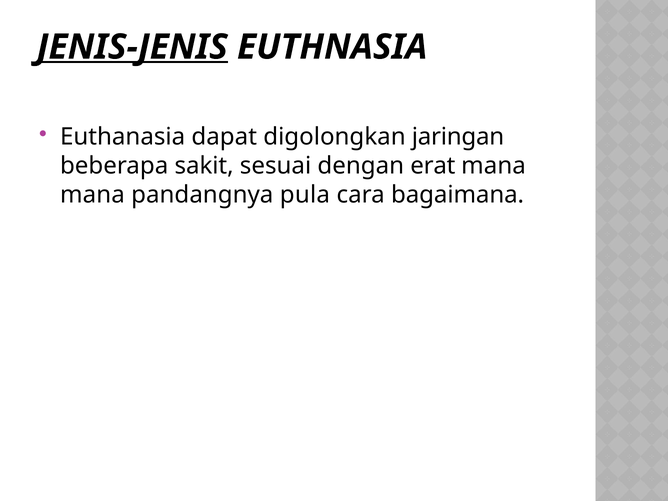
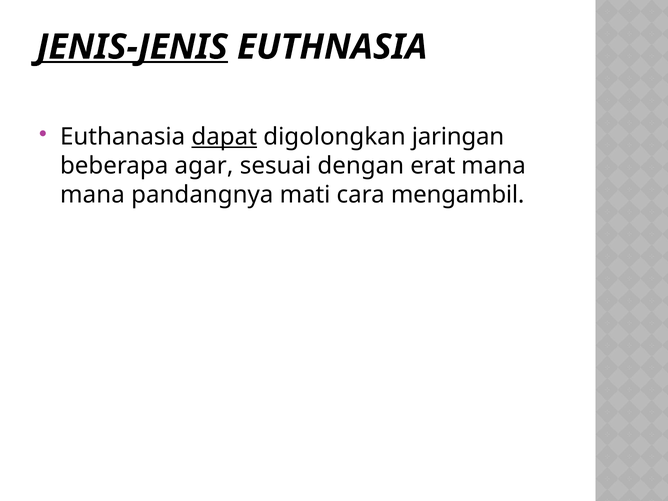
dapat underline: none -> present
sakit: sakit -> agar
pula: pula -> mati
bagaimana: bagaimana -> mengambil
